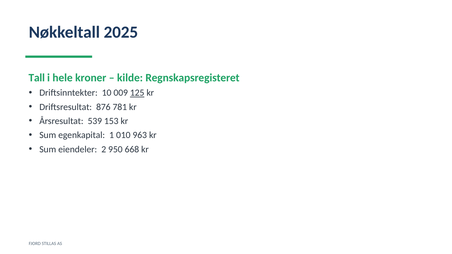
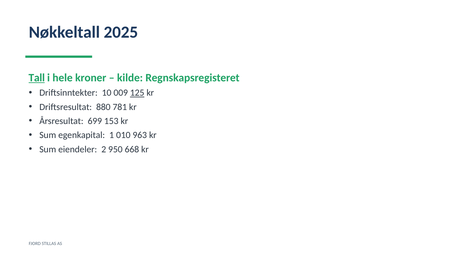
Tall underline: none -> present
876: 876 -> 880
539: 539 -> 699
